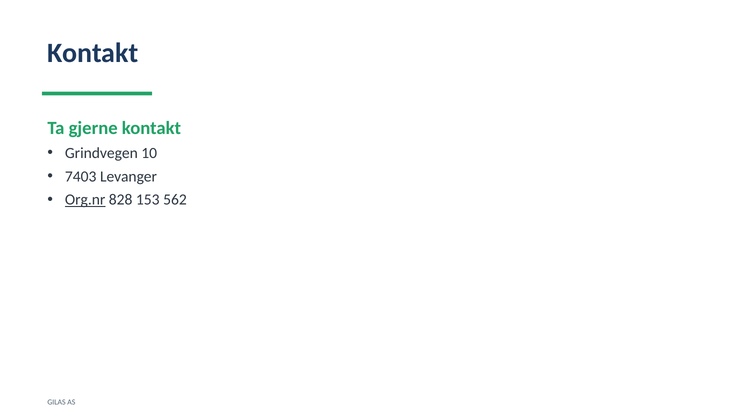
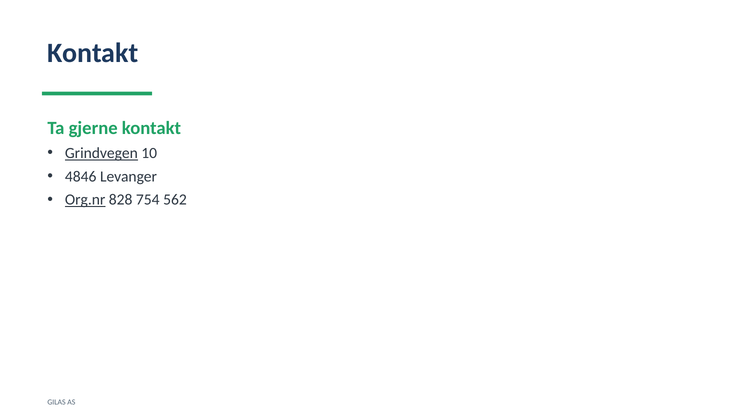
Grindvegen underline: none -> present
7403: 7403 -> 4846
153: 153 -> 754
